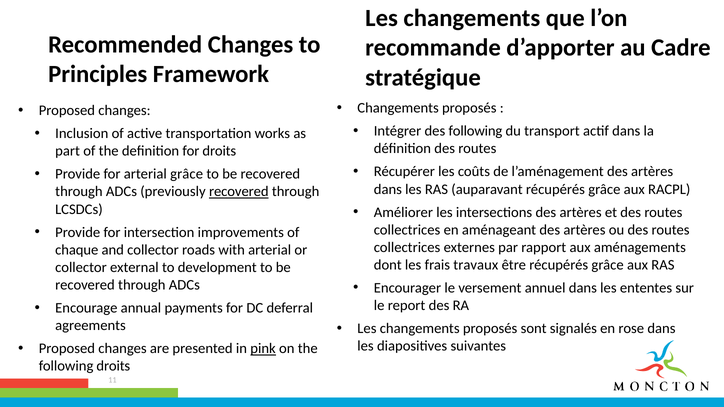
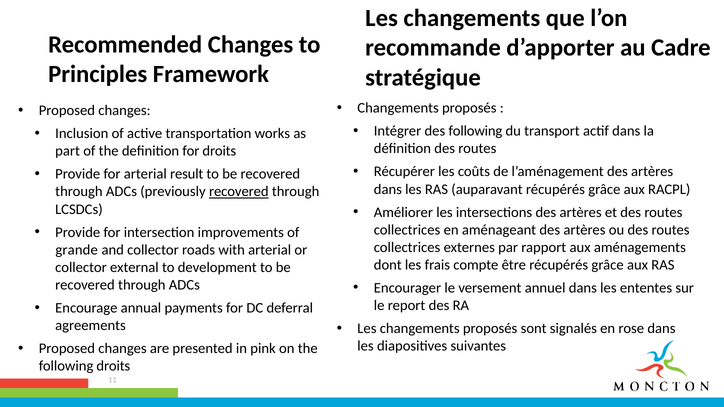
arterial grâce: grâce -> result
chaque: chaque -> grande
travaux: travaux -> compte
pink underline: present -> none
